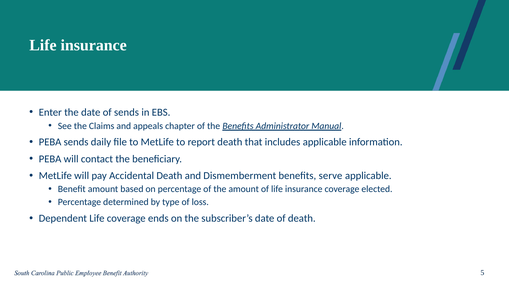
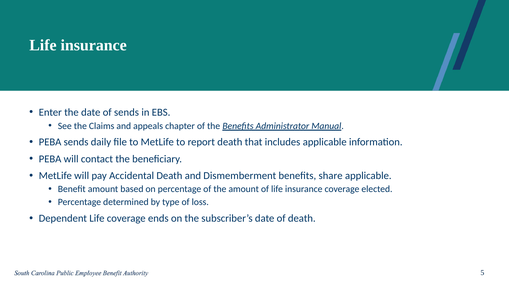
serve: serve -> share
